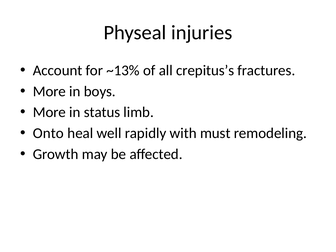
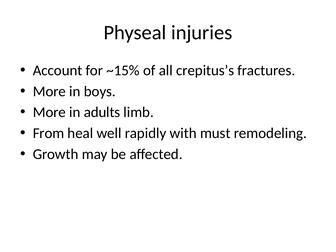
~13%: ~13% -> ~15%
status: status -> adults
Onto: Onto -> From
